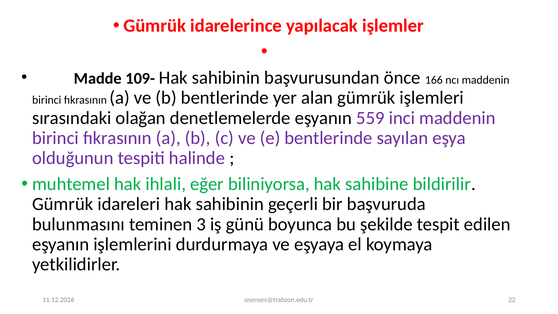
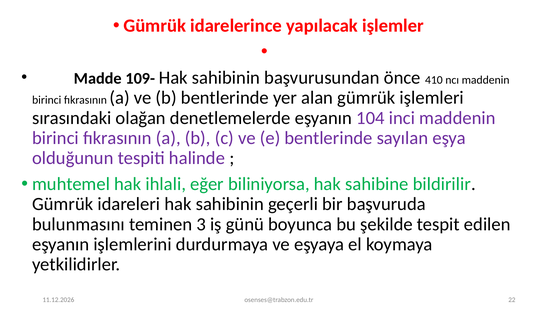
166: 166 -> 410
559: 559 -> 104
